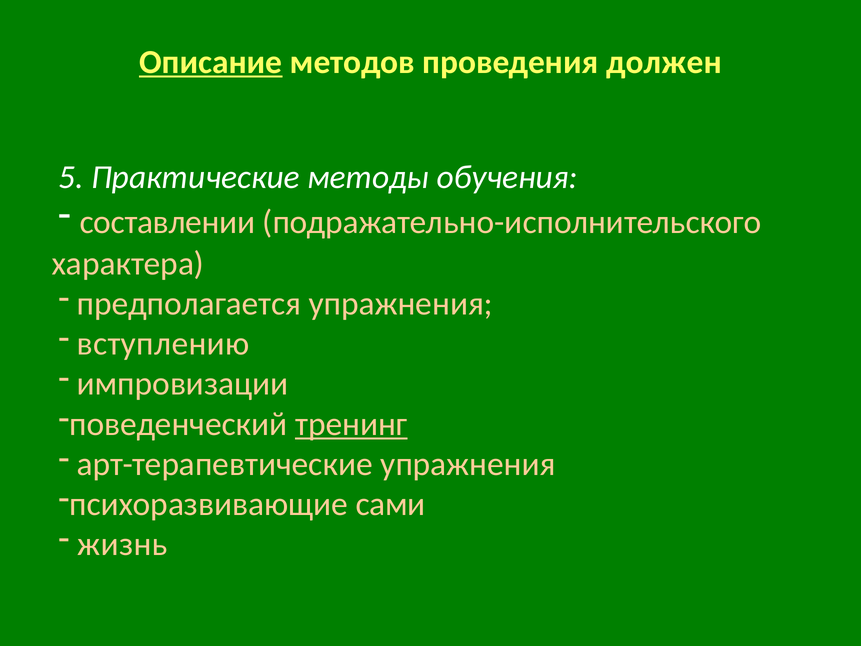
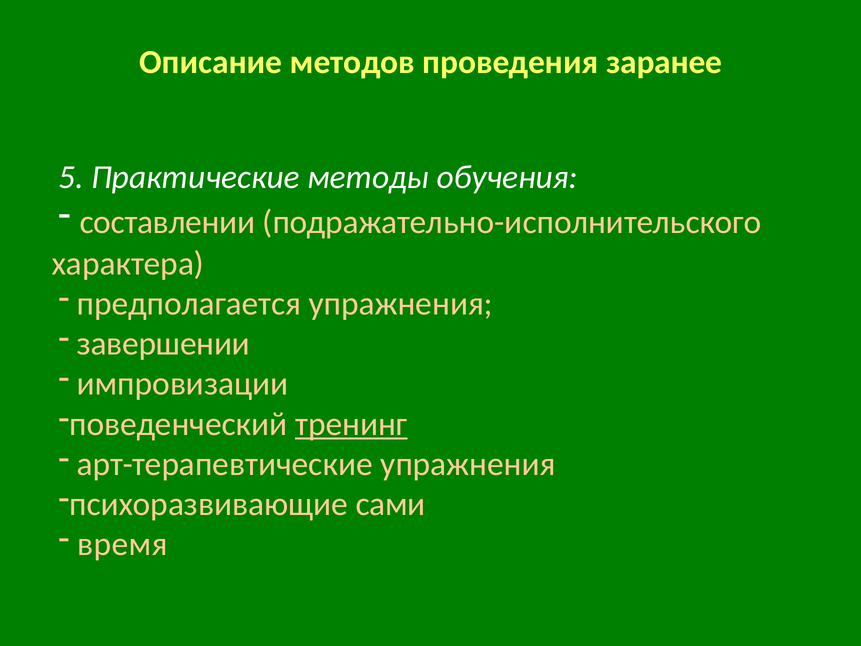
Описание underline: present -> none
должен: должен -> заранее
вступлению: вступлению -> завершении
жизнь: жизнь -> время
